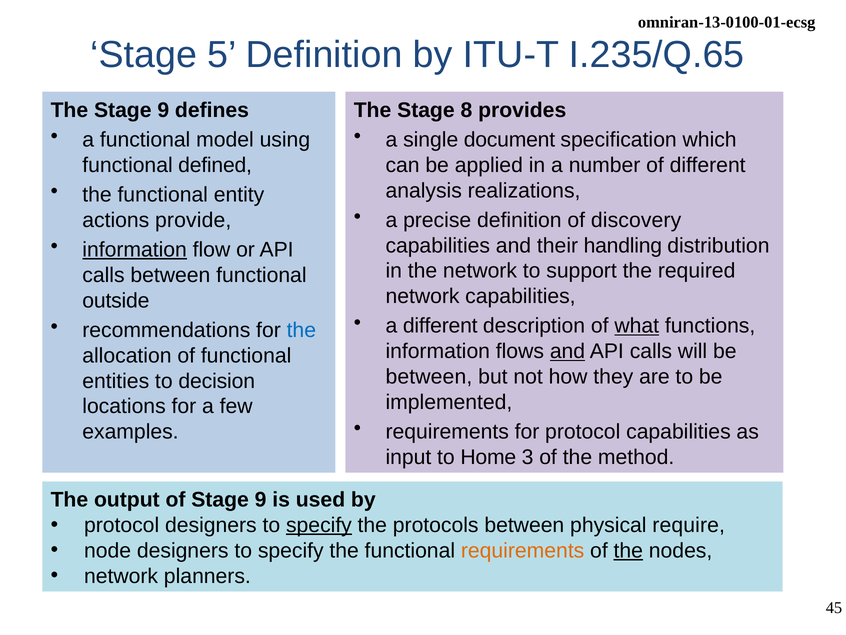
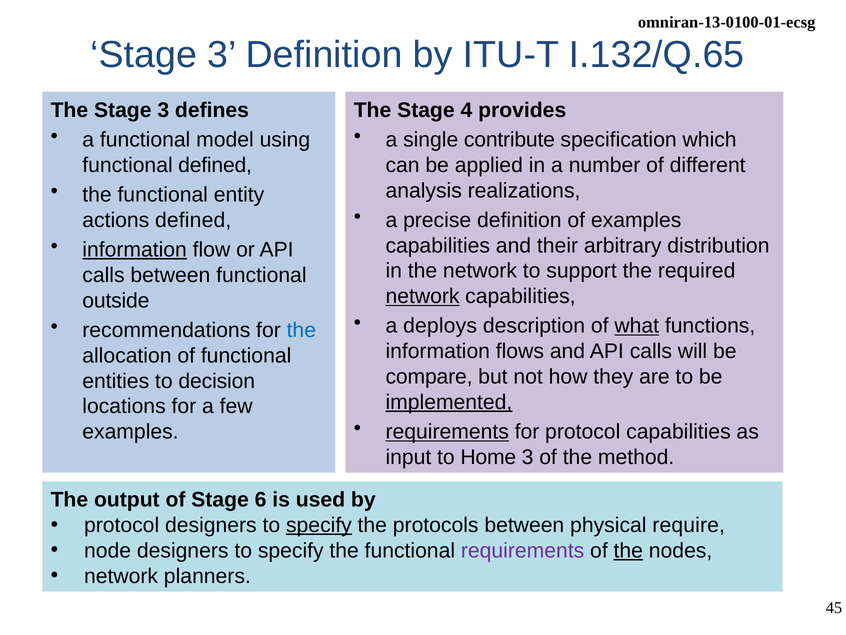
5 at (222, 55): 5 -> 3
I.235/Q.65: I.235/Q.65 -> I.132/Q.65
The Stage 9: 9 -> 3
8: 8 -> 4
document: document -> contribute
of discovery: discovery -> examples
actions provide: provide -> defined
handling: handling -> arbitrary
network at (423, 296) underline: none -> present
a different: different -> deploys
and at (567, 351) underline: present -> none
between at (429, 376): between -> compare
implemented underline: none -> present
requirements at (447, 431) underline: none -> present
of Stage 9: 9 -> 6
requirements at (523, 550) colour: orange -> purple
